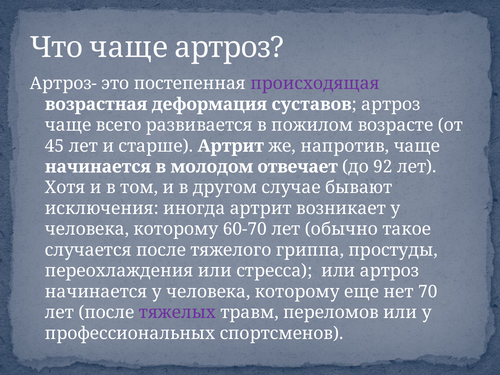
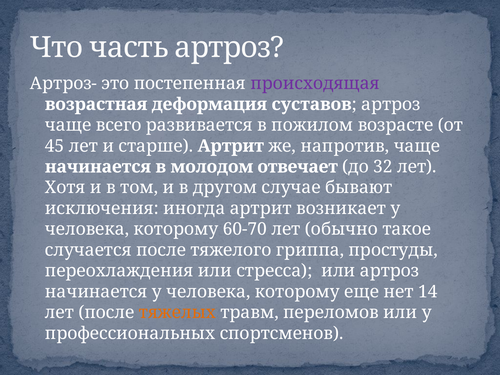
Что чаще: чаще -> часть
92: 92 -> 32
70: 70 -> 14
тяжелых colour: purple -> orange
